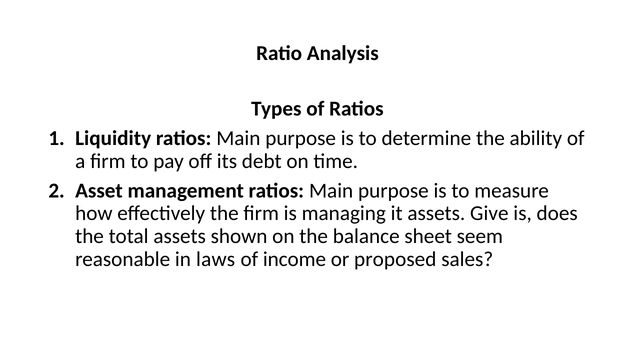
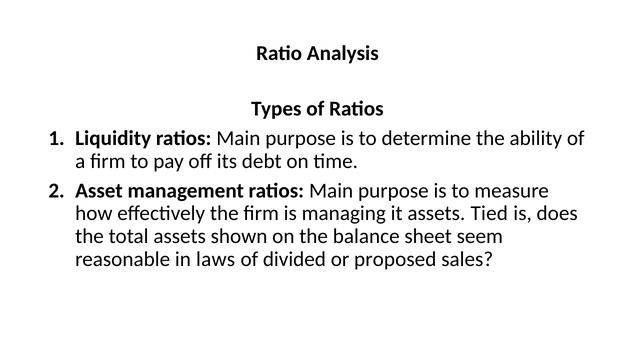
Give: Give -> Tied
income: income -> divided
